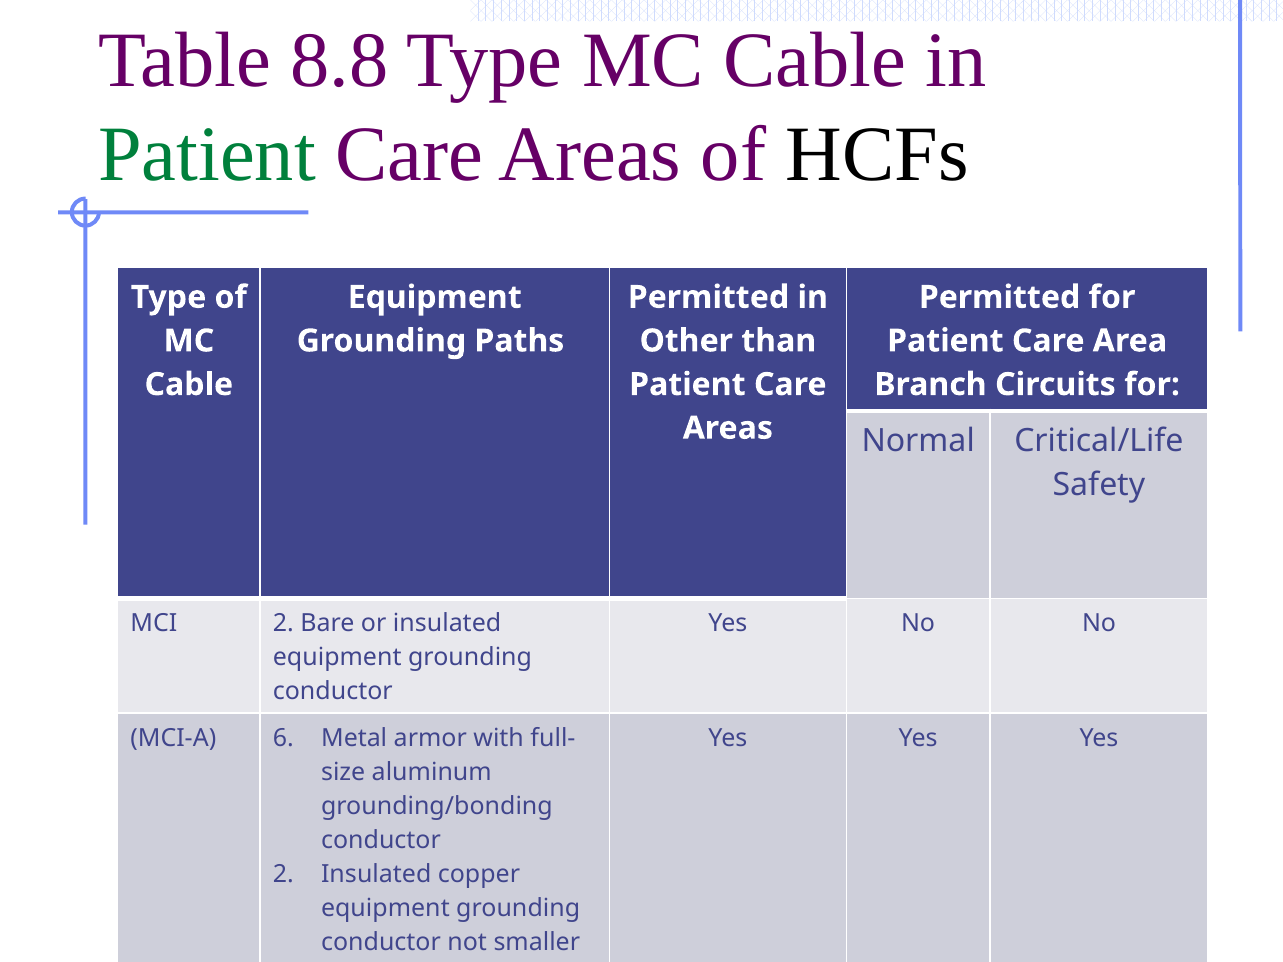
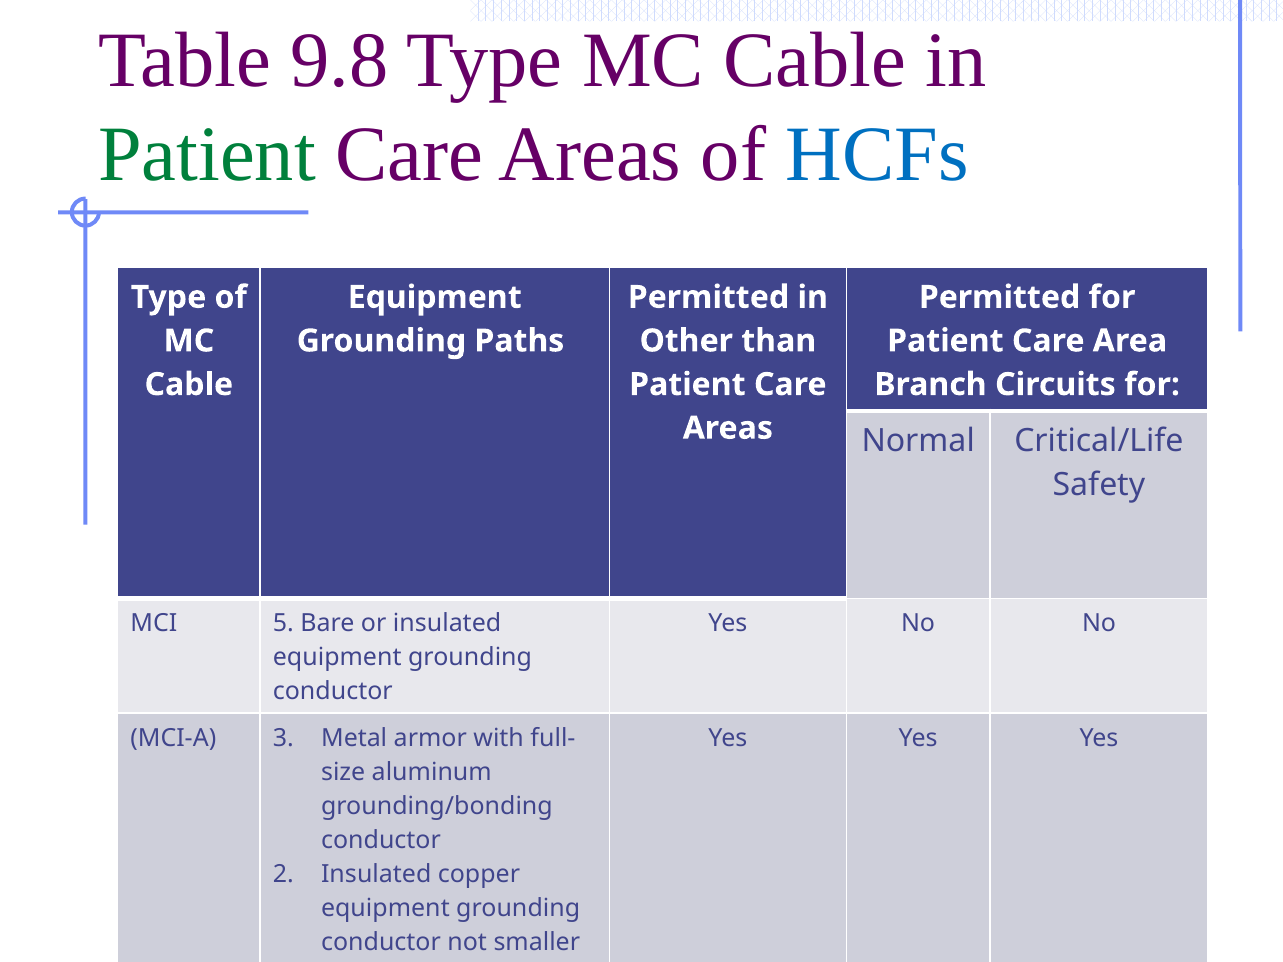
8.8: 8.8 -> 9.8
HCFs colour: black -> blue
MCI 2: 2 -> 5
6: 6 -> 3
